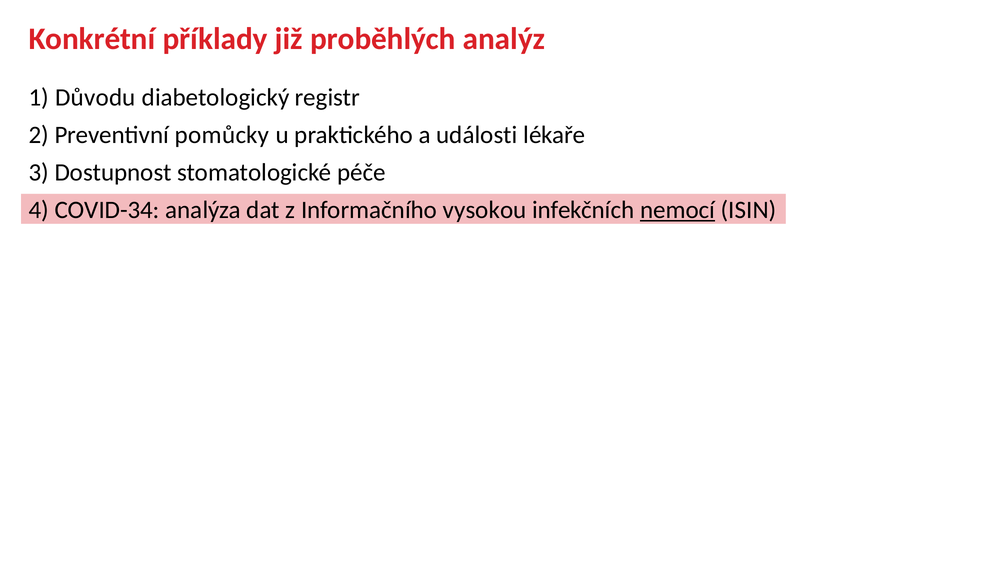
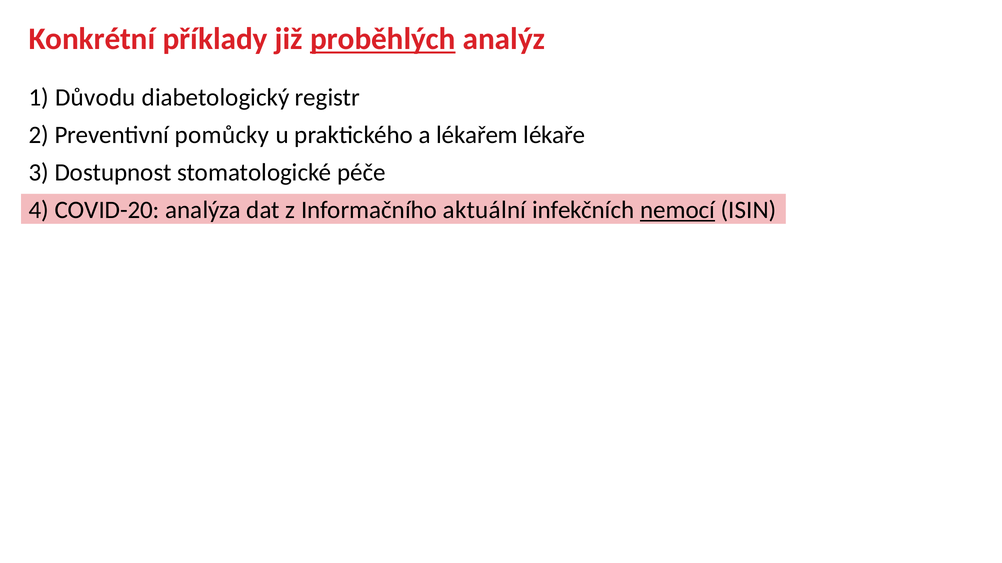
proběhlých underline: none -> present
události: události -> lékařem
COVID-34: COVID-34 -> COVID-20
vysokou: vysokou -> aktuální
